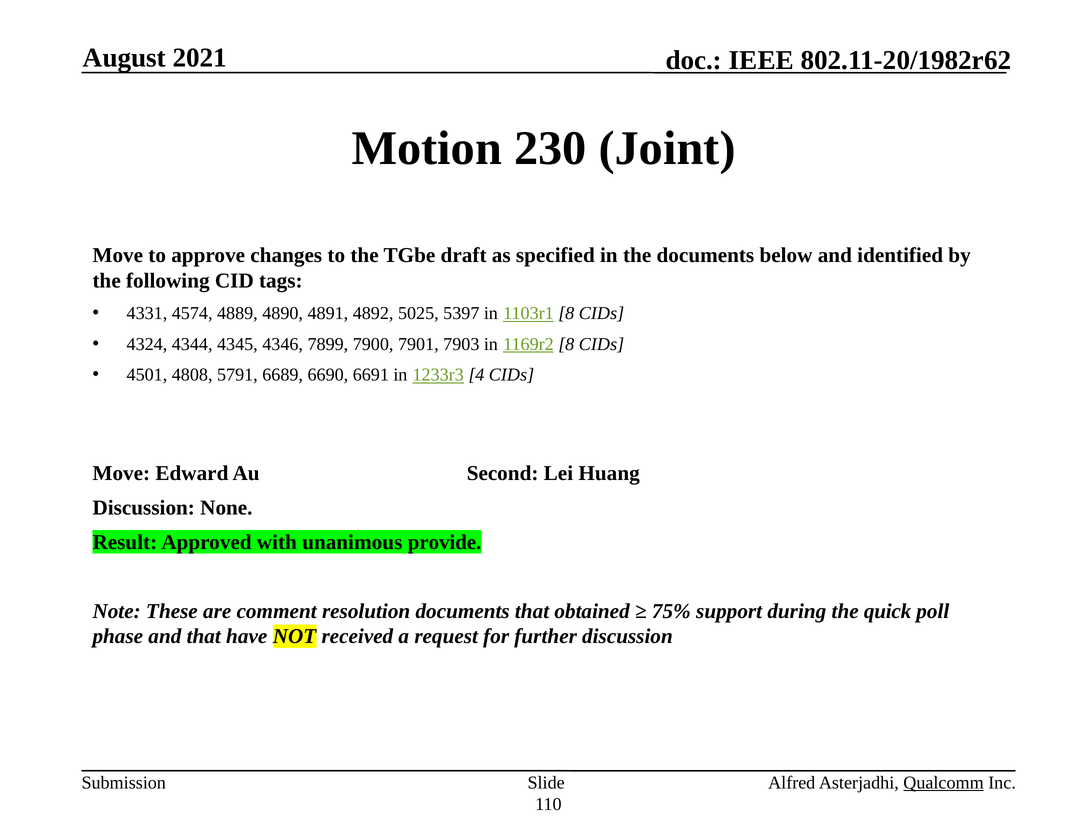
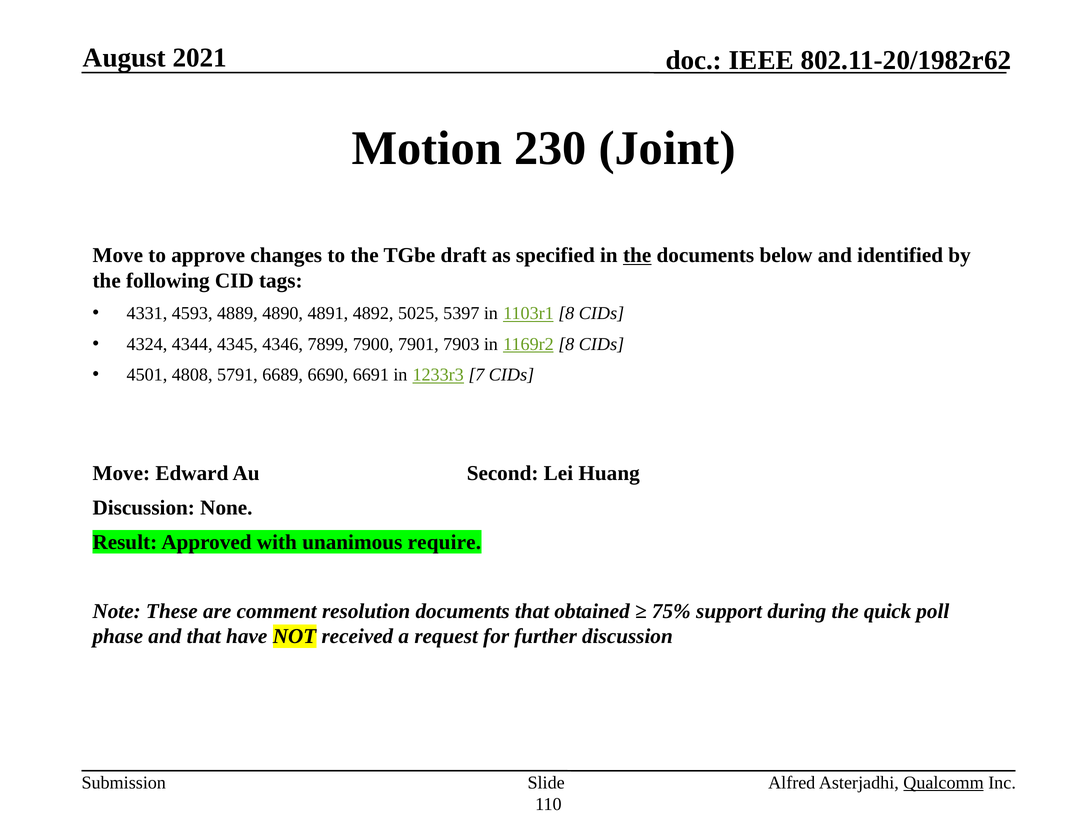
the at (637, 255) underline: none -> present
4574: 4574 -> 4593
4: 4 -> 7
provide: provide -> require
